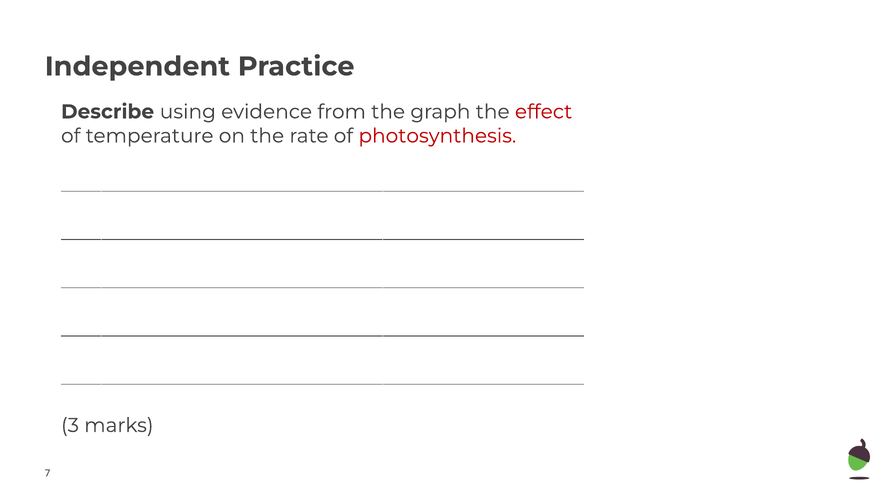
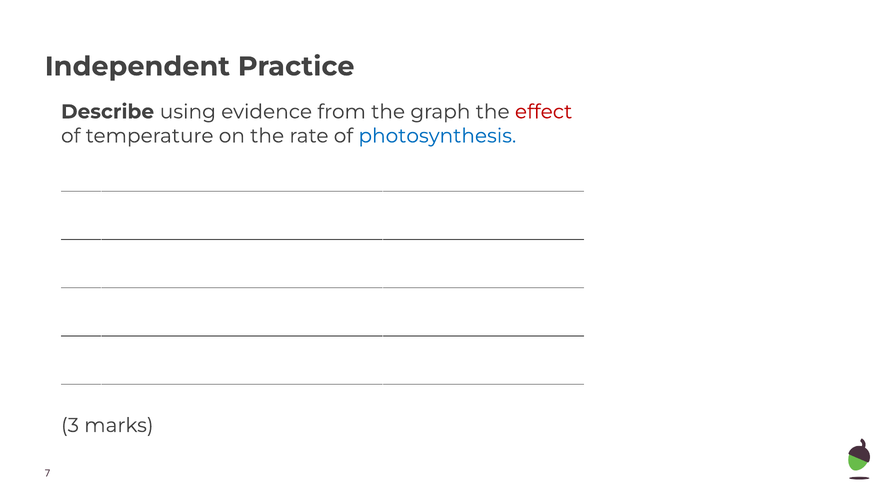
photosynthesis colour: red -> blue
